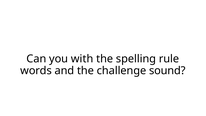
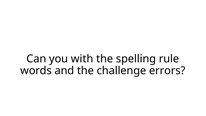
sound: sound -> errors
